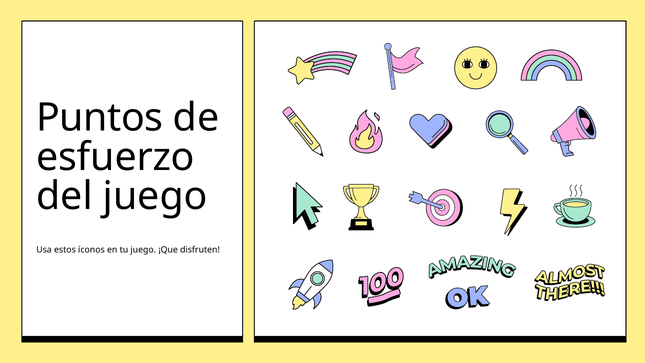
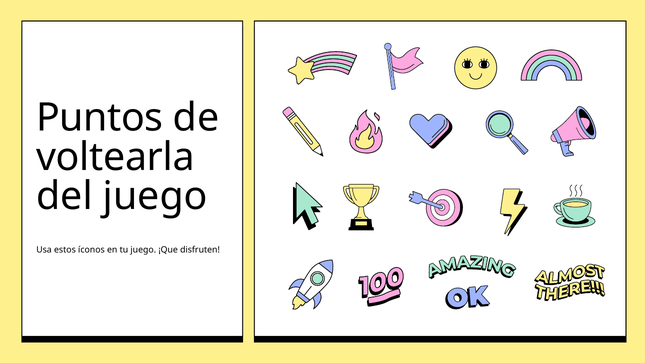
esfuerzo: esfuerzo -> voltearla
